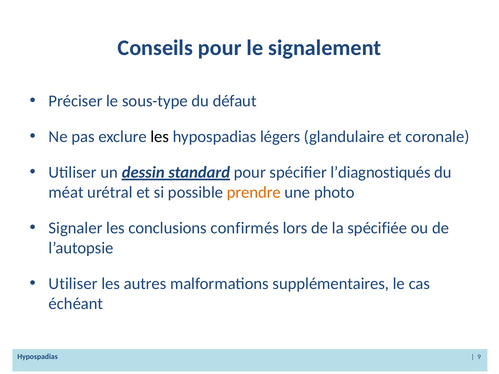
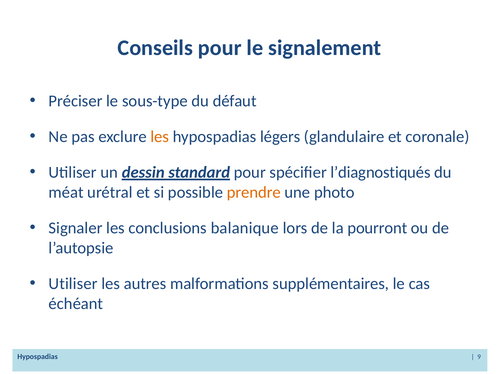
les at (160, 137) colour: black -> orange
confirmés: confirmés -> balanique
spécifiée: spécifiée -> pourront
